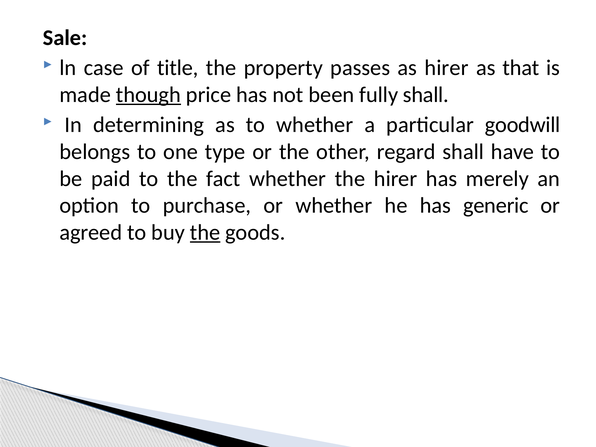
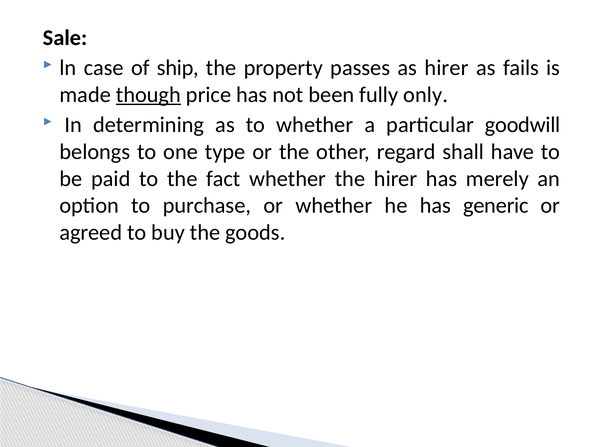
title: title -> ship
that: that -> fails
fully shall: shall -> only
the at (205, 232) underline: present -> none
